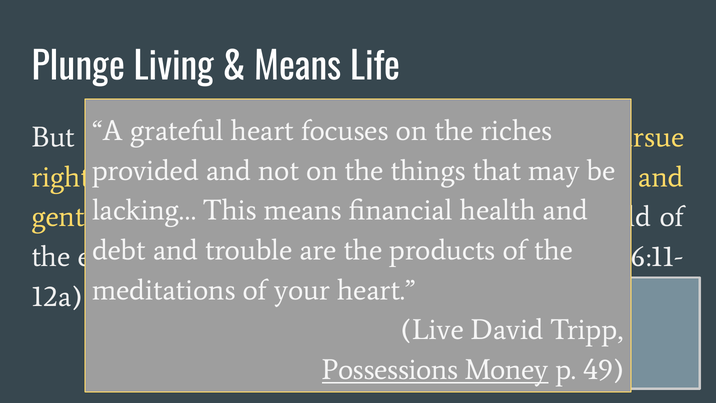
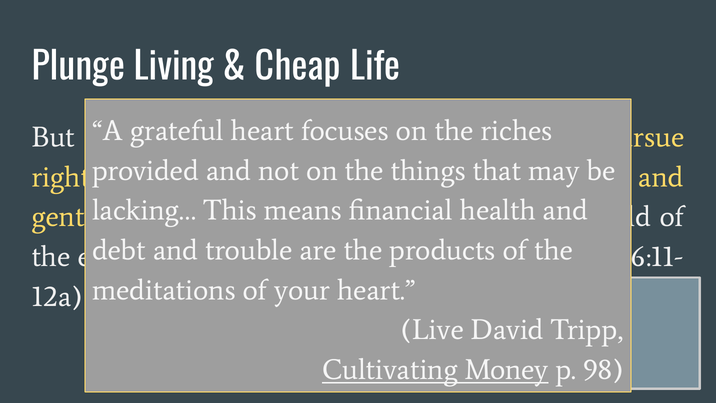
Means at (298, 67): Means -> Cheap
Possessions: Possessions -> Cultivating
49: 49 -> 98
